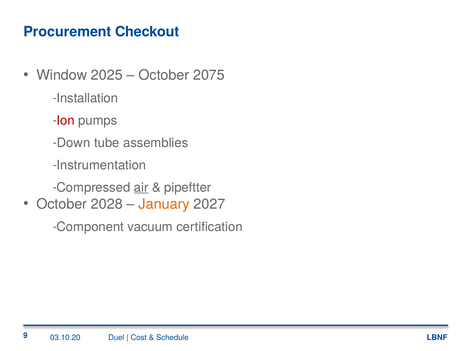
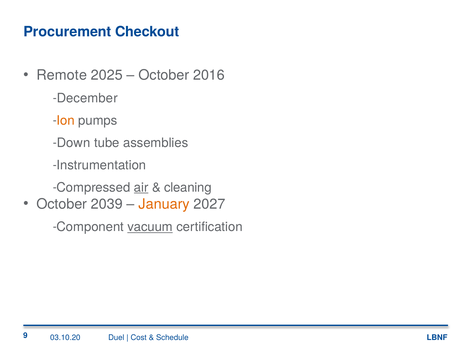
Window: Window -> Remote
2075: 2075 -> 2016
Installation: Installation -> December
Ion colour: red -> orange
pipeftter: pipeftter -> cleaning
2028: 2028 -> 2039
vacuum underline: none -> present
